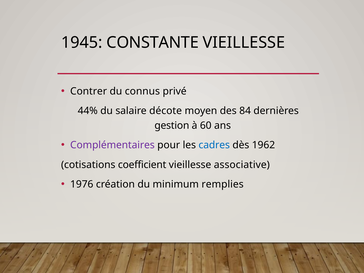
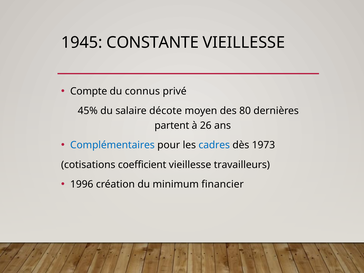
Contrer: Contrer -> Compte
44%: 44% -> 45%
84: 84 -> 80
gestion: gestion -> partent
60: 60 -> 26
Complémentaires colour: purple -> blue
1962: 1962 -> 1973
associative: associative -> travailleurs
1976: 1976 -> 1996
remplies: remplies -> financier
